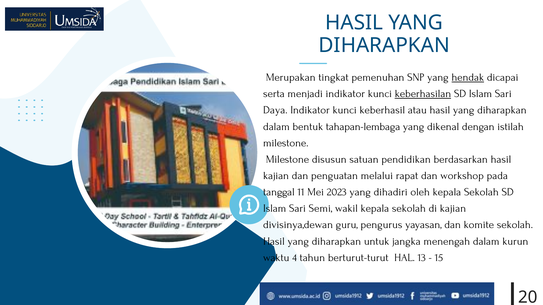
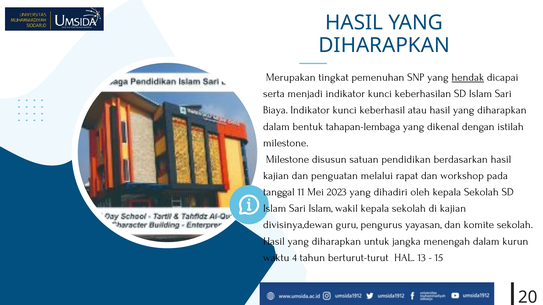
keberhasilan underline: present -> none
Daya: Daya -> Biaya
Sari Semi: Semi -> Islam
